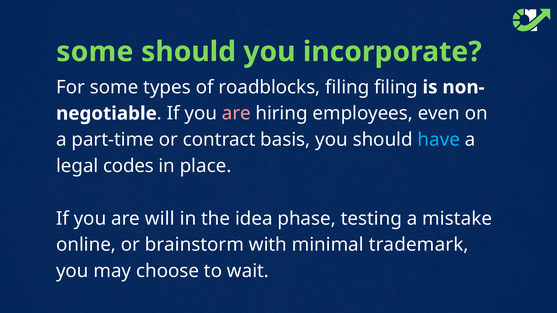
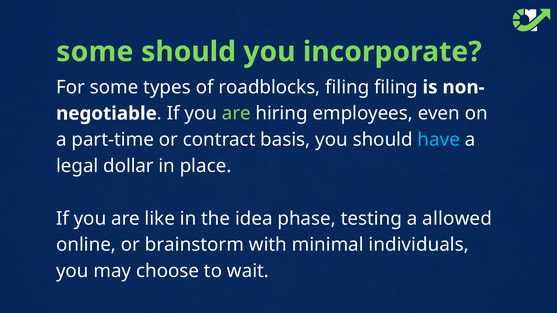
are at (236, 114) colour: pink -> light green
codes: codes -> dollar
will: will -> like
mistake: mistake -> allowed
trademark: trademark -> individuals
